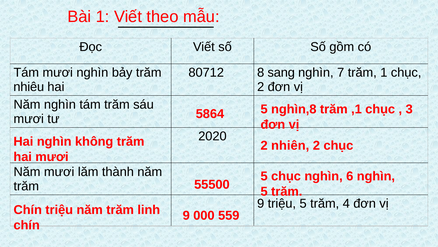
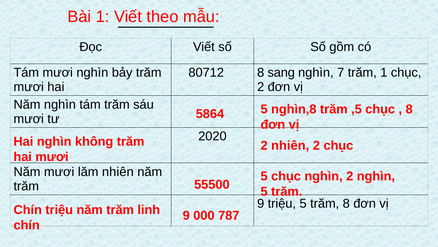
nhiêu at (29, 87): nhiêu -> mươi
,1: ,1 -> ,5
3 at (409, 109): 3 -> 8
lăm thành: thành -> nhiên
nghìn 6: 6 -> 2
trăm 4: 4 -> 8
559: 559 -> 787
